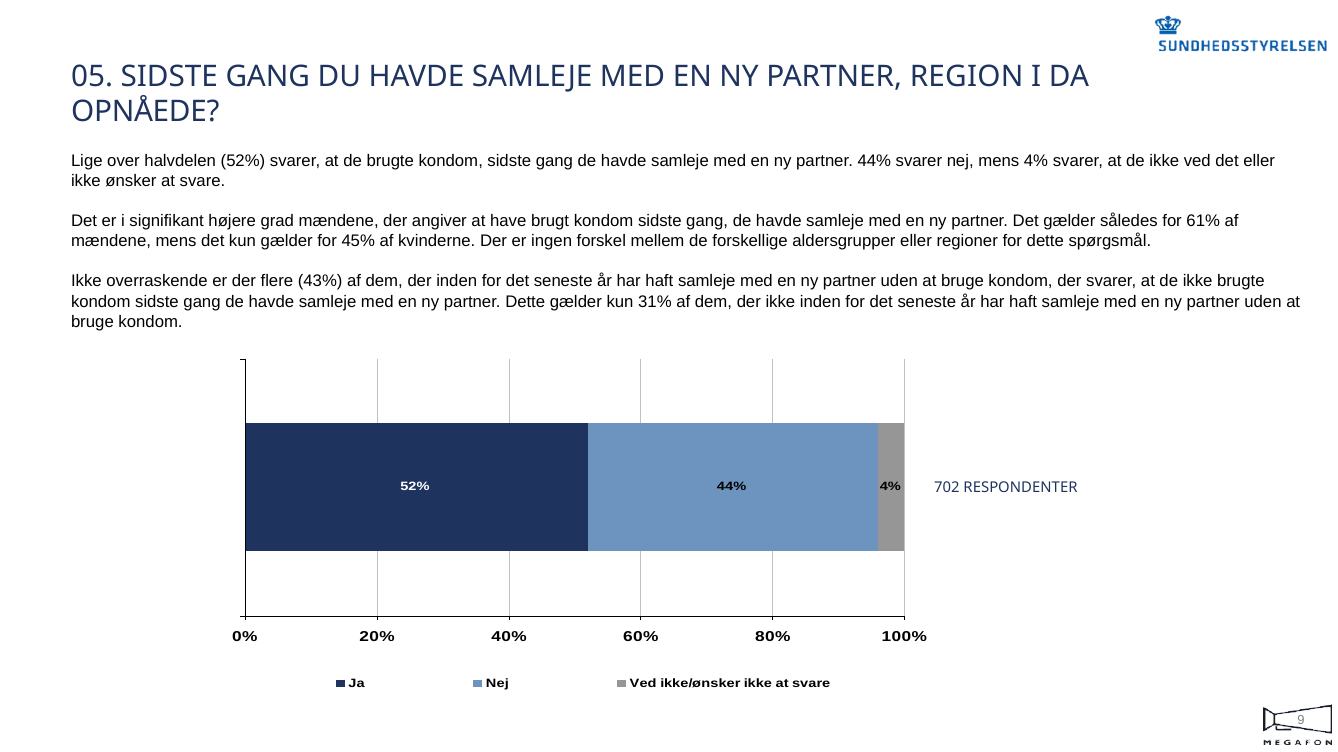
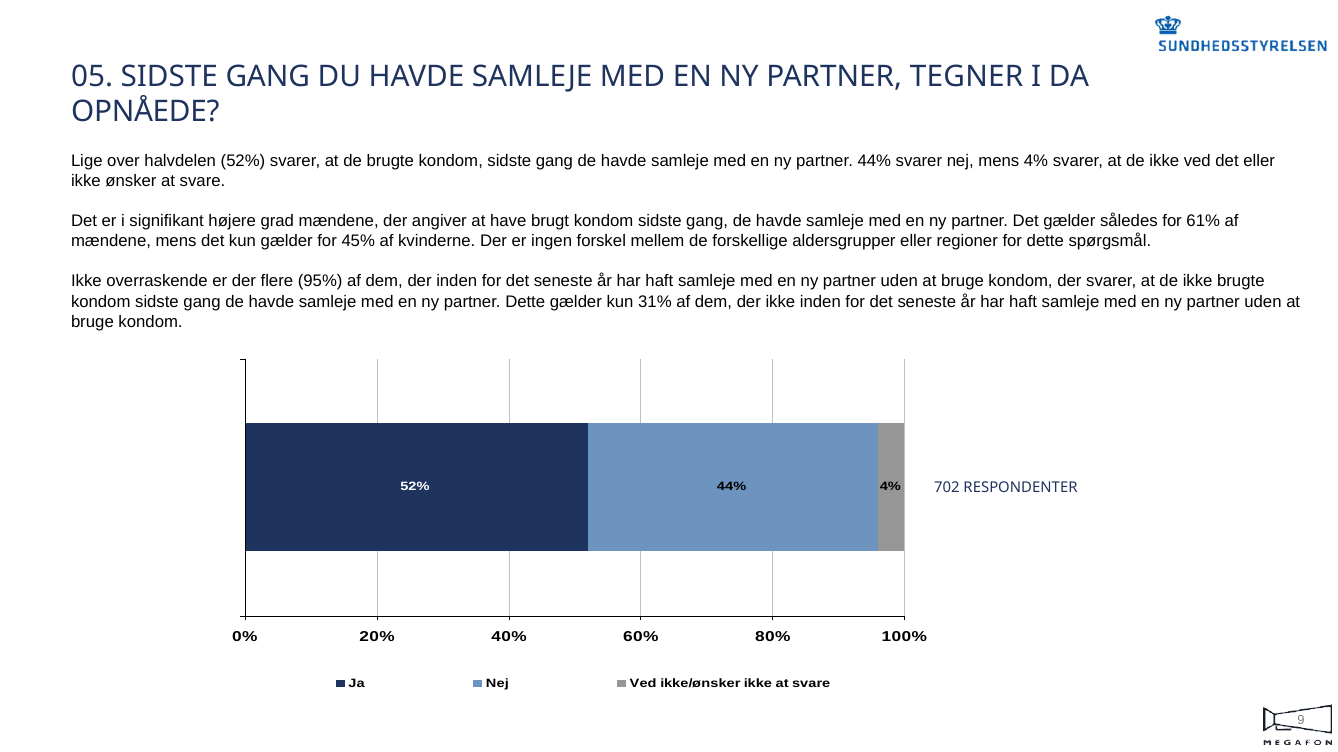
REGION: REGION -> TEGNER
43%: 43% -> 95%
